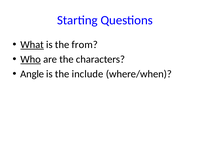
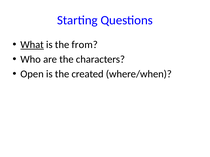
Who underline: present -> none
Angle: Angle -> Open
include: include -> created
